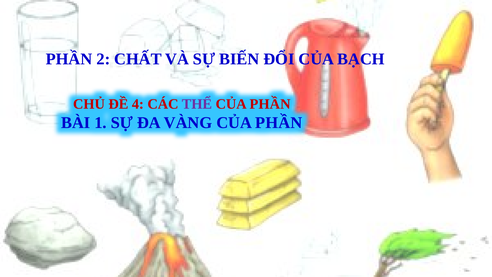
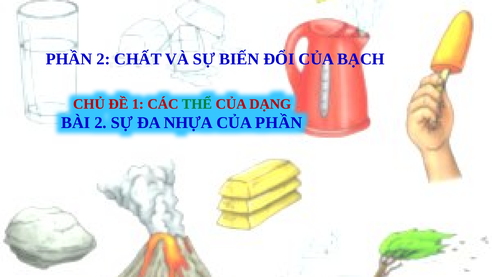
4: 4 -> 1
THỂ colour: purple -> green
PHẦN at (270, 104): PHẦN -> DẠNG
BÀI 1: 1 -> 2
VÀNG: VÀNG -> NHỰA
